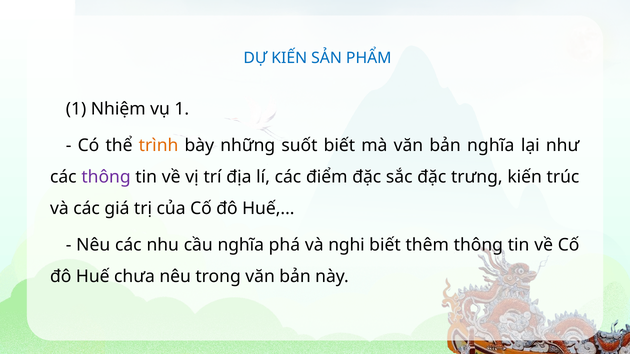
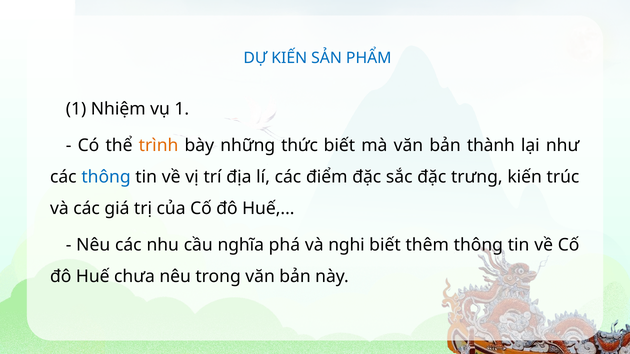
suốt: suốt -> thức
bản nghĩa: nghĩa -> thành
thông at (106, 177) colour: purple -> blue
